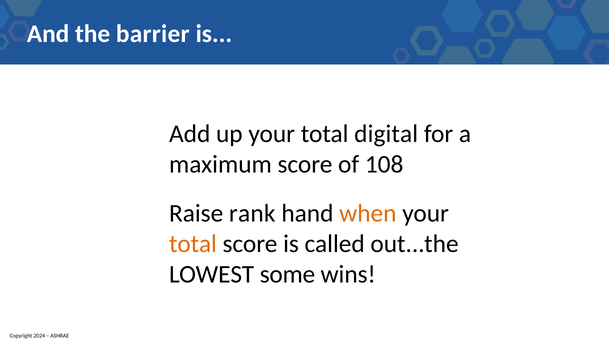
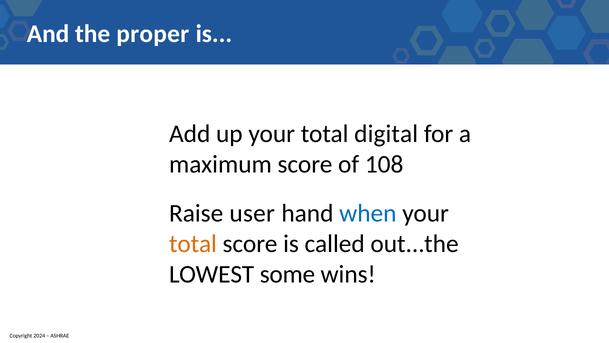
barrier: barrier -> proper
rank: rank -> user
when colour: orange -> blue
